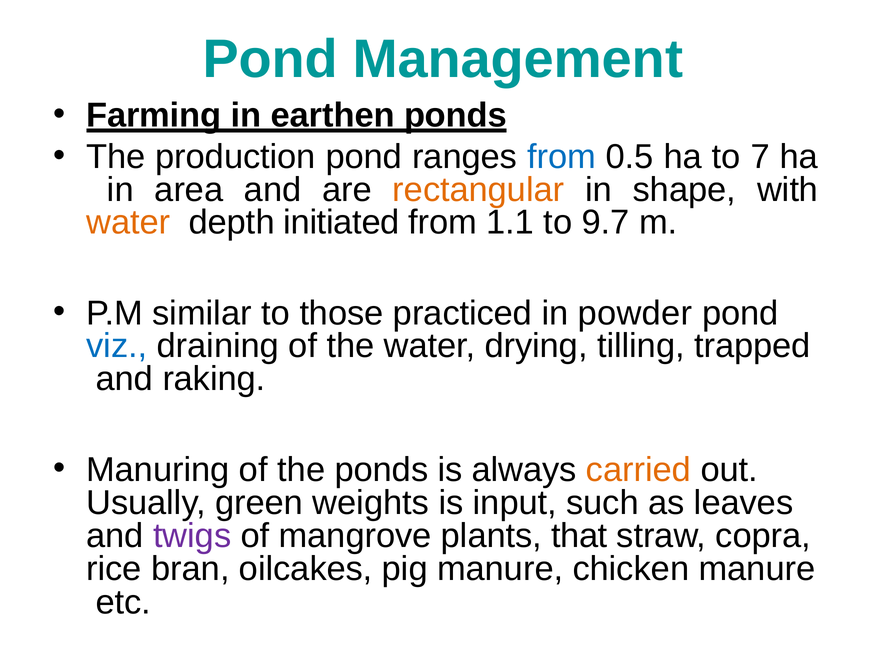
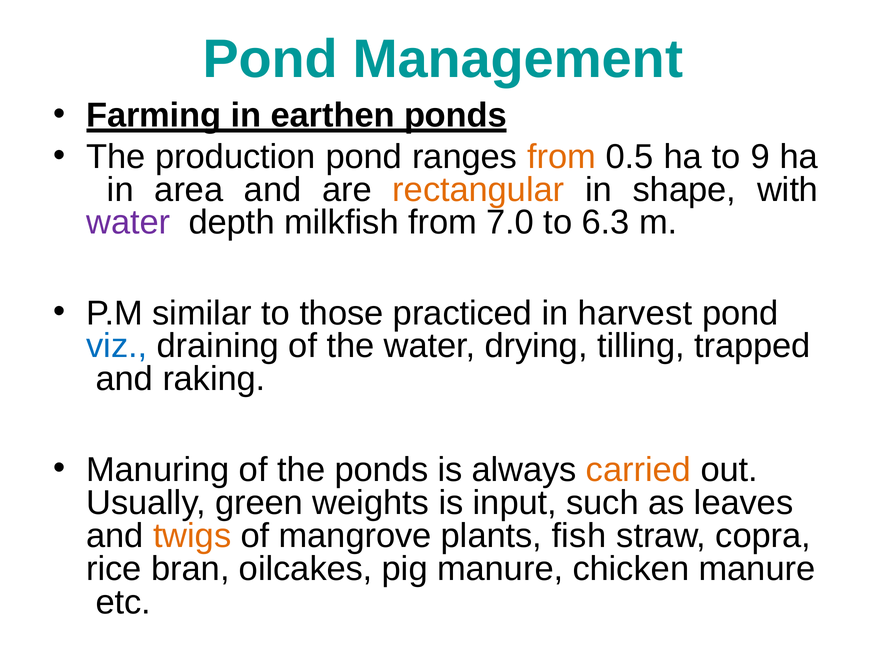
from at (562, 157) colour: blue -> orange
7: 7 -> 9
water at (128, 223) colour: orange -> purple
initiated: initiated -> milkfish
1.1: 1.1 -> 7.0
9.7: 9.7 -> 6.3
powder: powder -> harvest
twigs colour: purple -> orange
that: that -> fish
